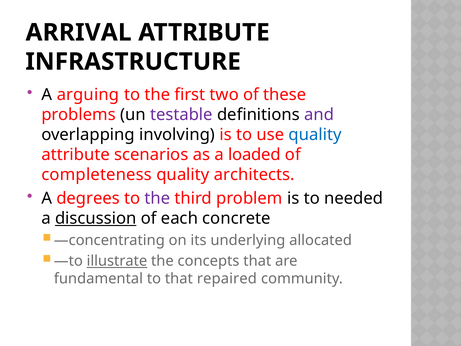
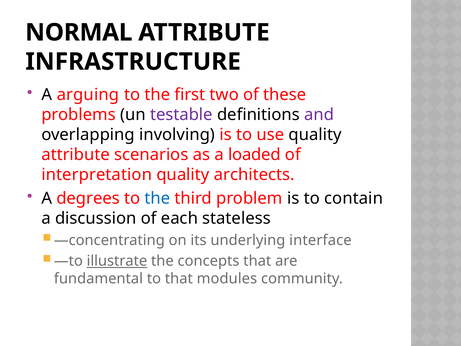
ARRIVAL: ARRIVAL -> NORMAL
quality at (315, 134) colour: blue -> black
completeness: completeness -> interpretation
the at (157, 198) colour: purple -> blue
needed: needed -> contain
discussion underline: present -> none
concrete: concrete -> stateless
allocated: allocated -> interface
repaired: repaired -> modules
